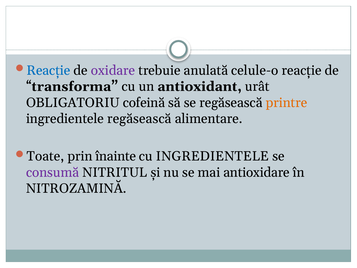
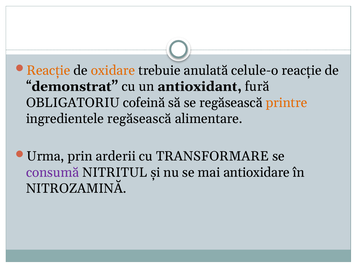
Reacție at (48, 70) colour: blue -> orange
oxidare colour: purple -> orange
transforma: transforma -> demonstrat
urât: urât -> fură
Toate: Toate -> Urma
înainte: înainte -> arderii
cu INGREDIENTELE: INGREDIENTELE -> TRANSFORMARE
